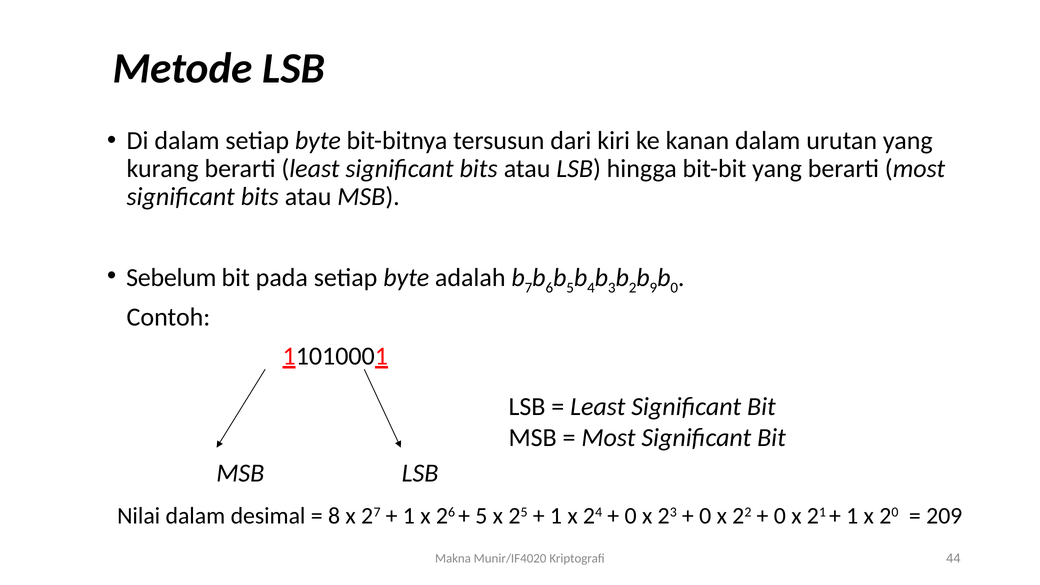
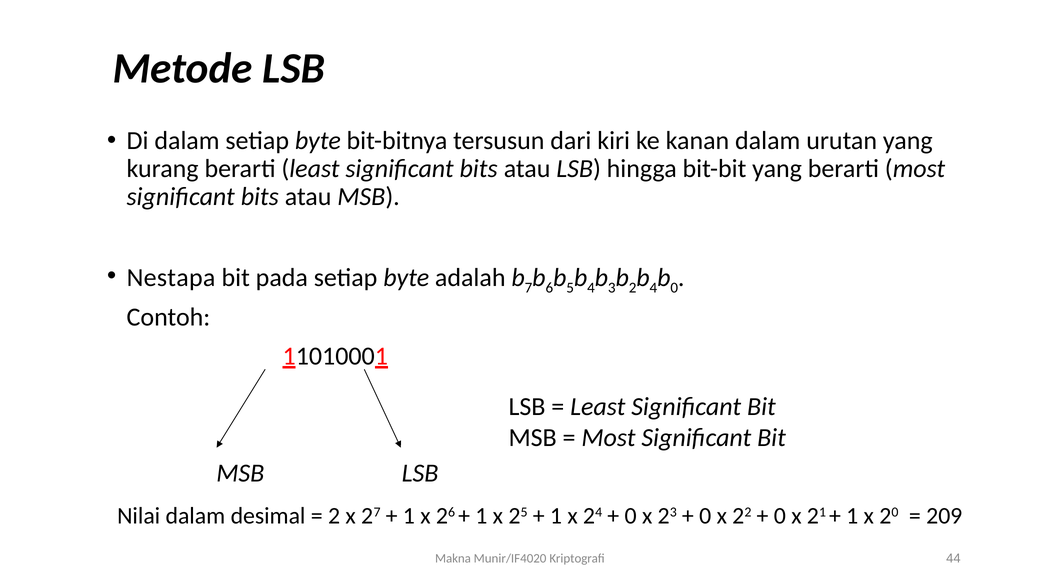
Sebelum: Sebelum -> Nestapa
9 at (653, 288): 9 -> 4
8 at (334, 516): 8 -> 2
5 at (481, 516): 5 -> 1
